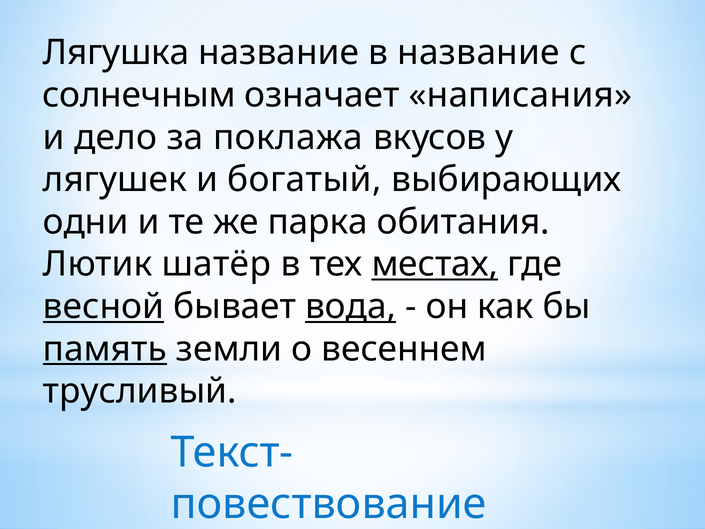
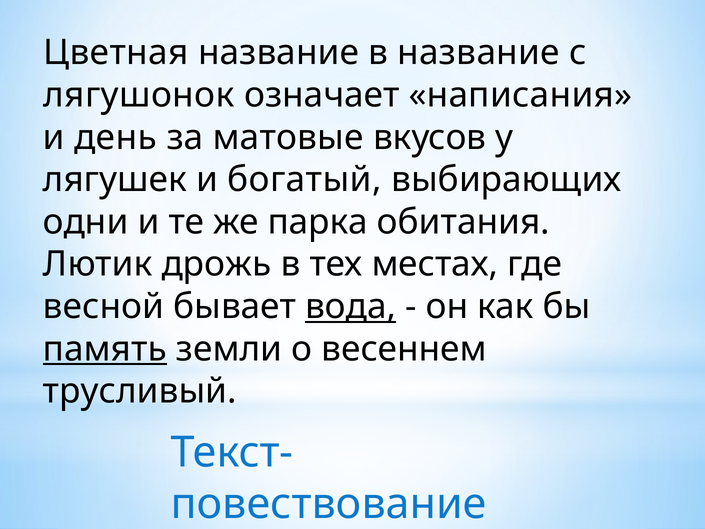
Лягушка: Лягушка -> Цветная
солнечным: солнечным -> лягушонок
дело: дело -> день
поклажа: поклажа -> матовые
шатёр: шатёр -> дрожь
местах underline: present -> none
весной underline: present -> none
